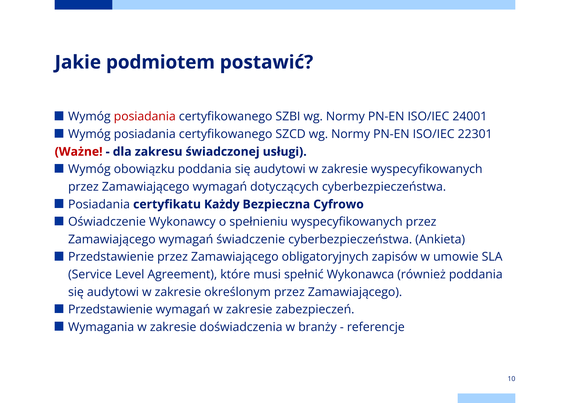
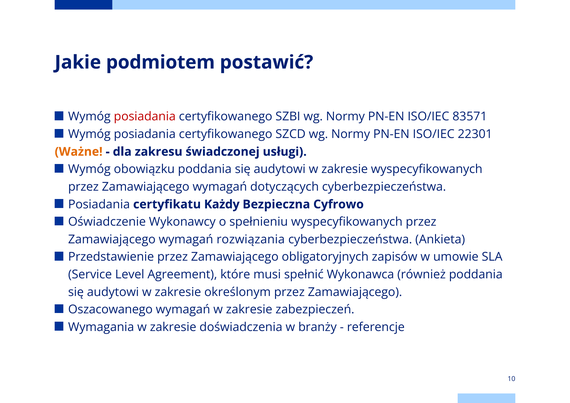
24001: 24001 -> 83571
Ważne colour: red -> orange
świadczenie: świadczenie -> rozwiązania
Przedstawienie at (110, 310): Przedstawienie -> Oszacowanego
